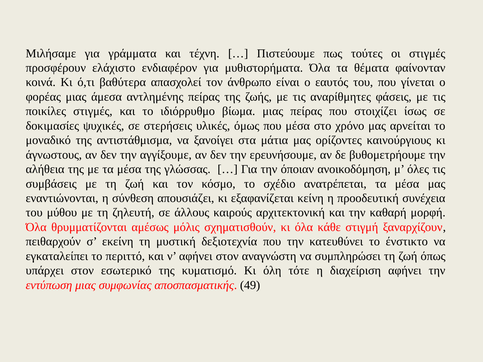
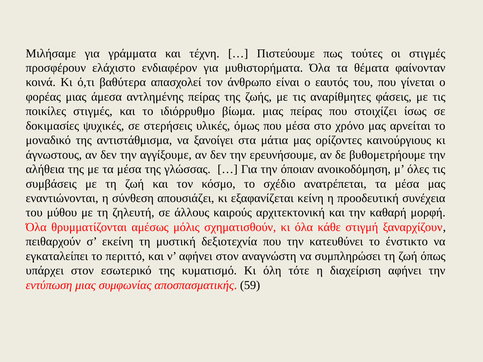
49: 49 -> 59
